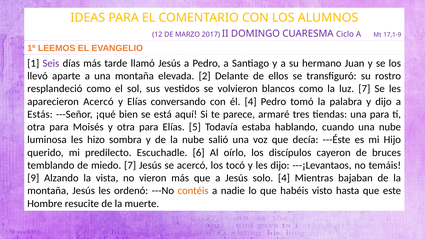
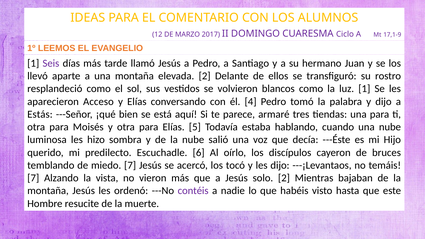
luz 7: 7 -> 1
aparecieron Acercó: Acercó -> Acceso
9 at (33, 178): 9 -> 7
solo 4: 4 -> 2
contéis colour: orange -> purple
